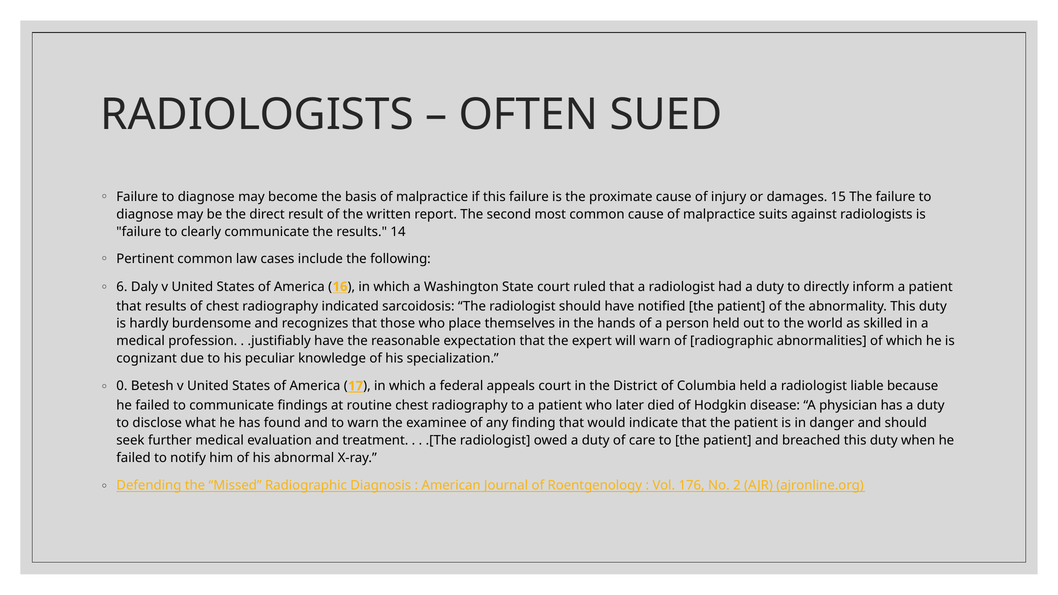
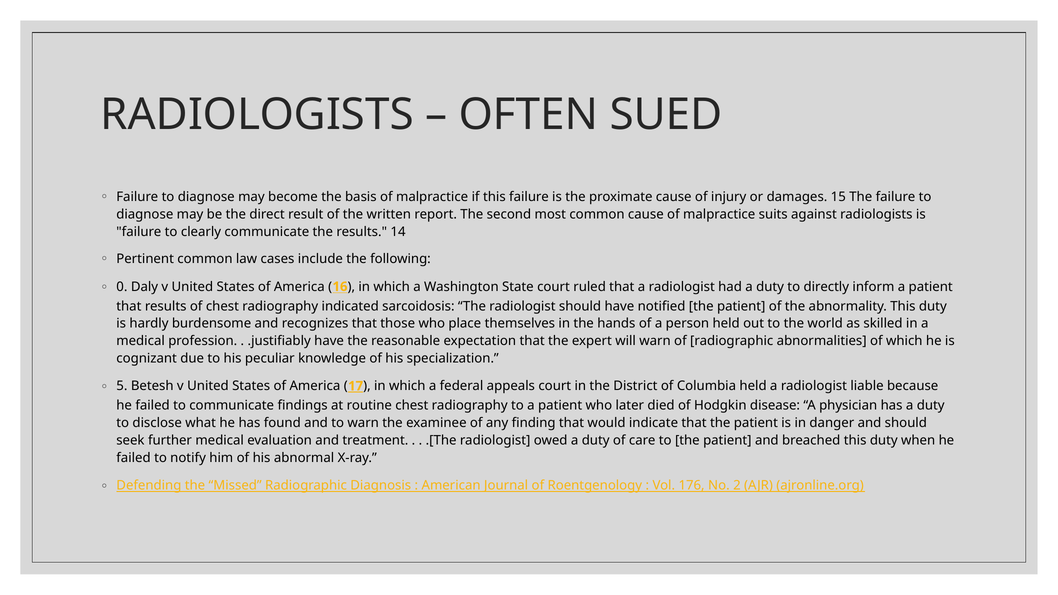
6: 6 -> 0
0: 0 -> 5
